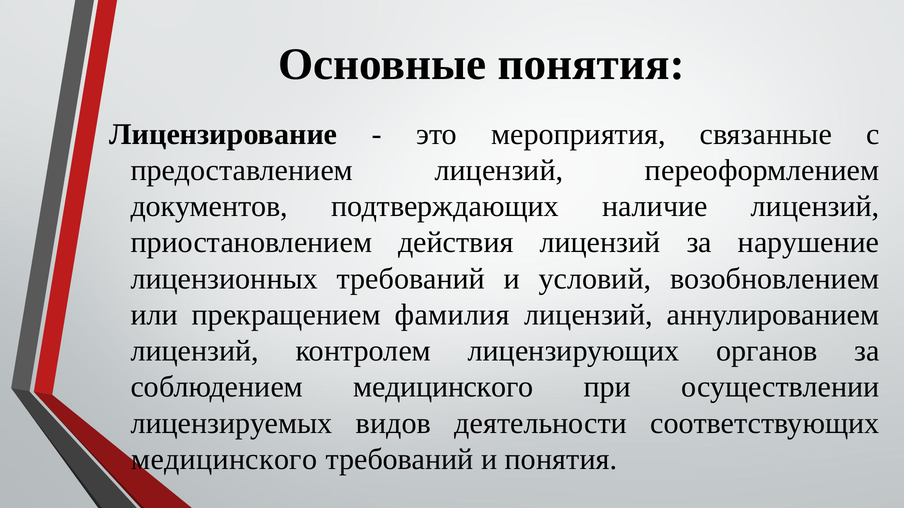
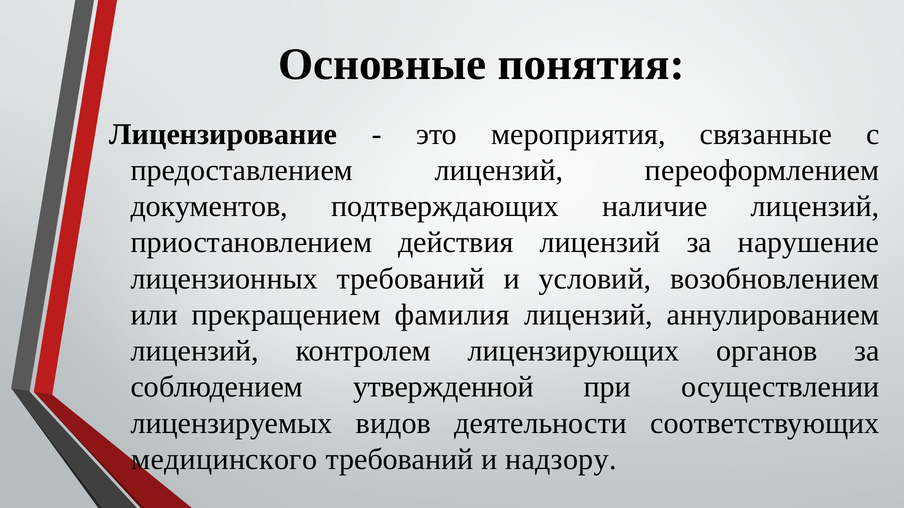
соблюдением медицинского: медицинского -> утвержденной
и понятия: понятия -> надзору
